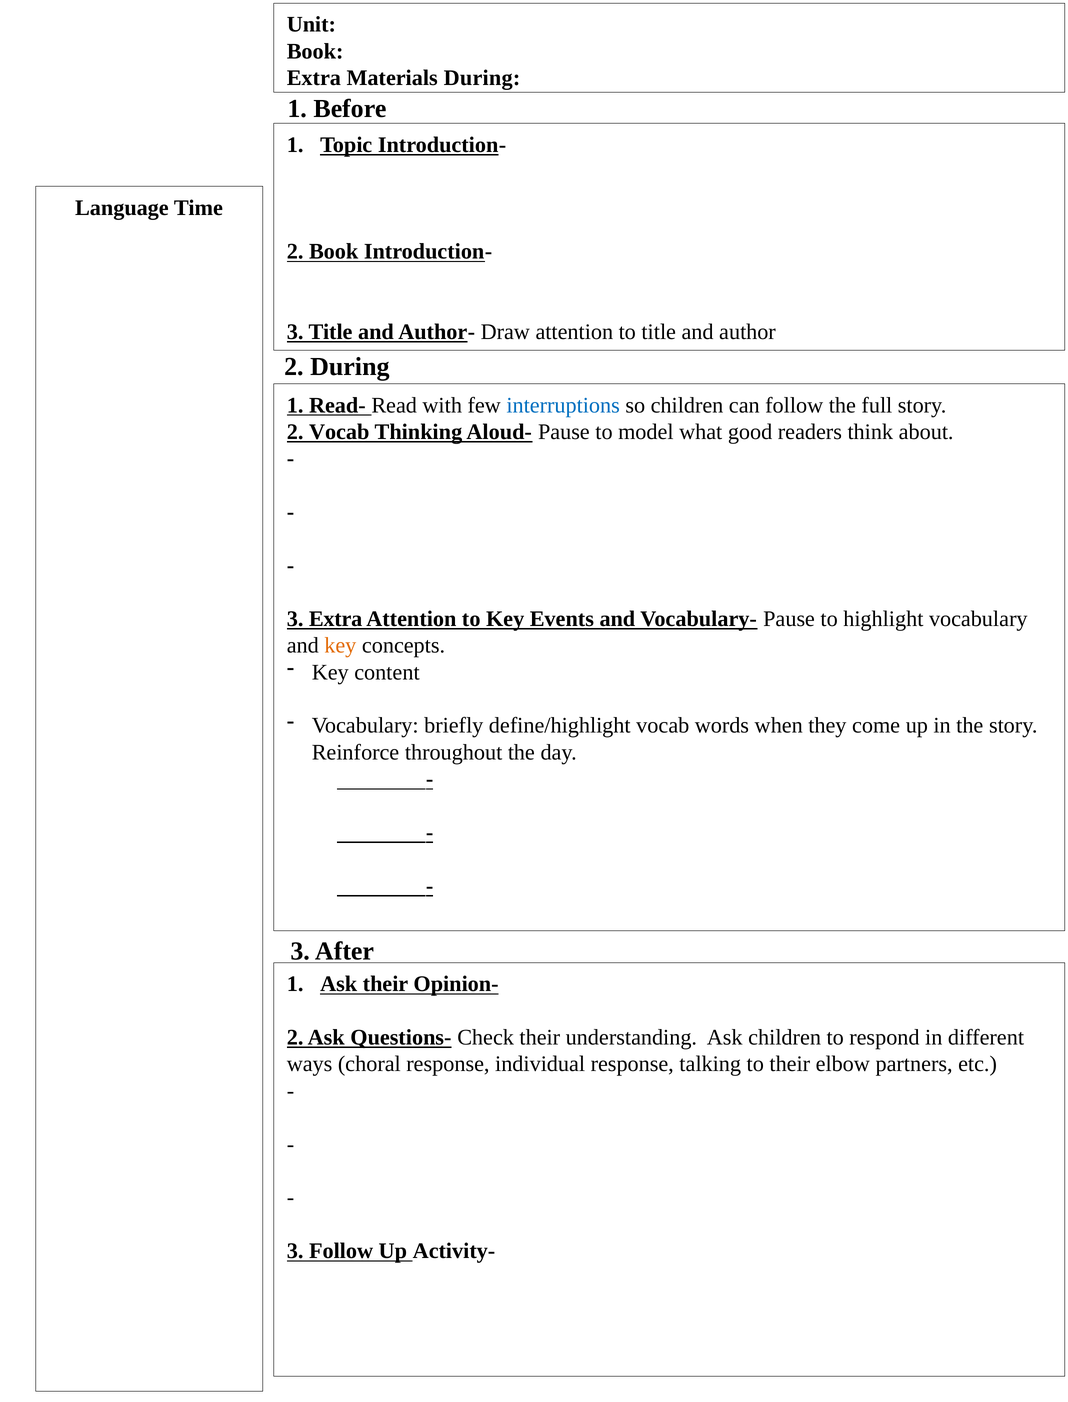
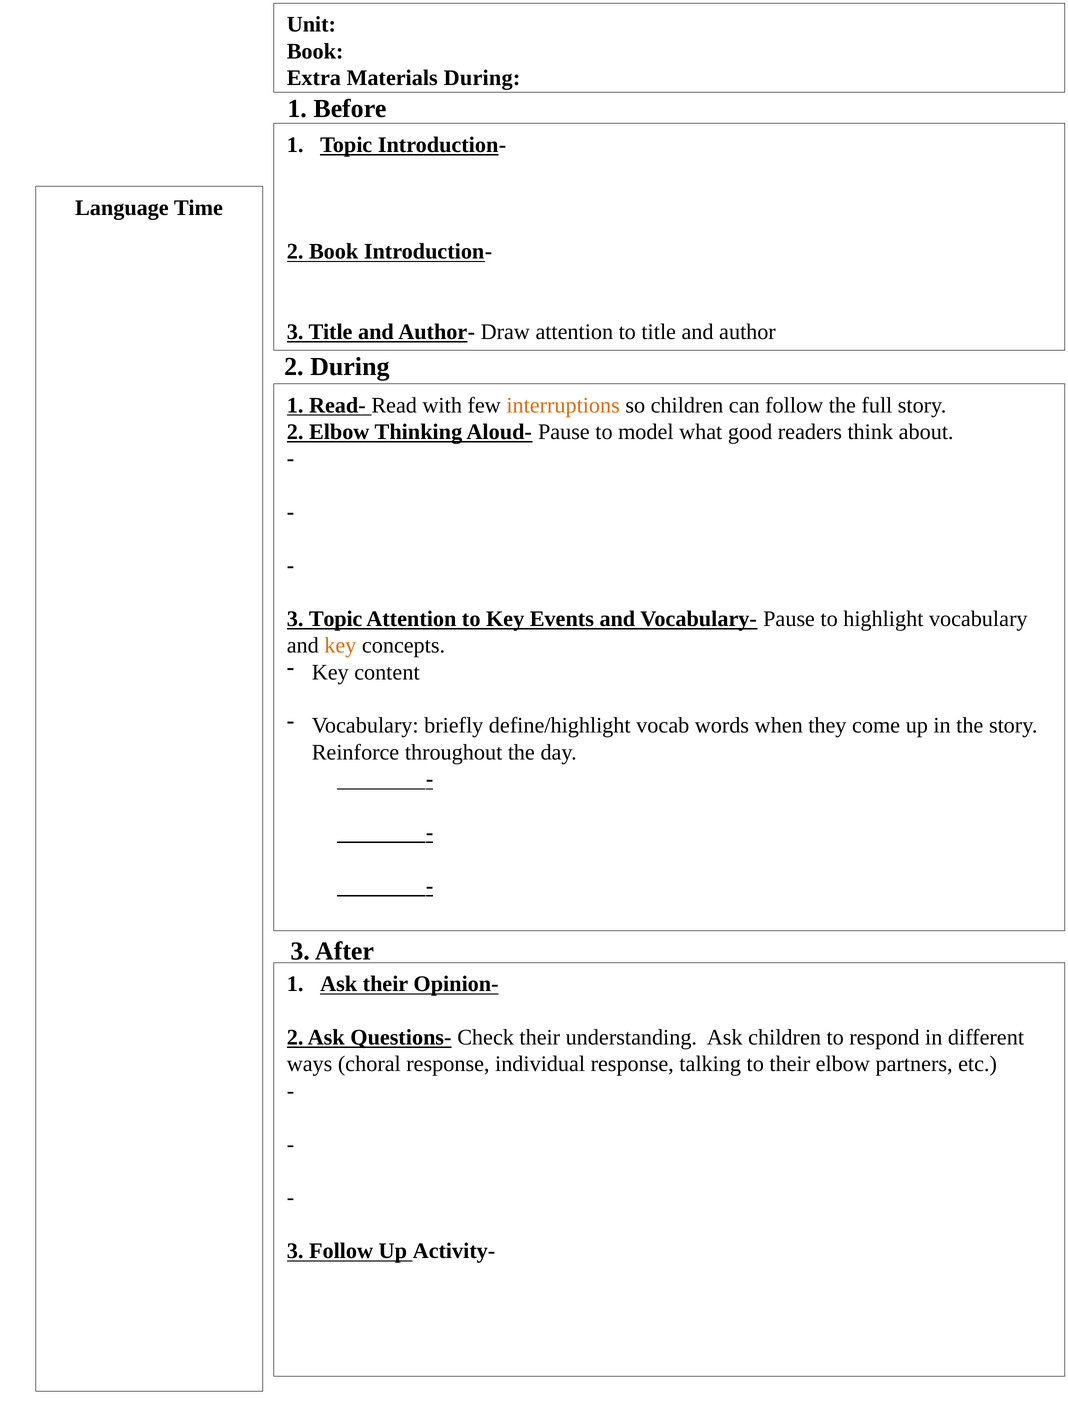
interruptions colour: blue -> orange
2 Vocab: Vocab -> Elbow
3 Extra: Extra -> Topic
